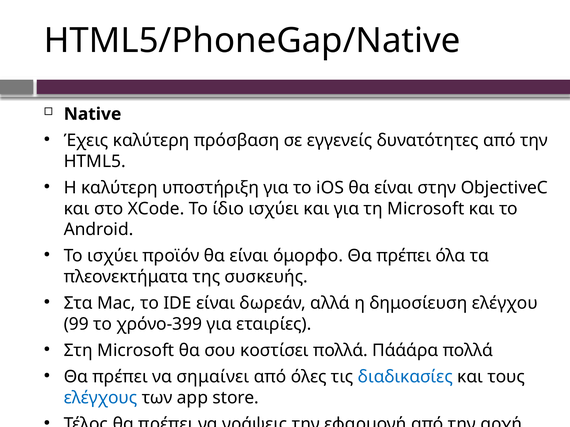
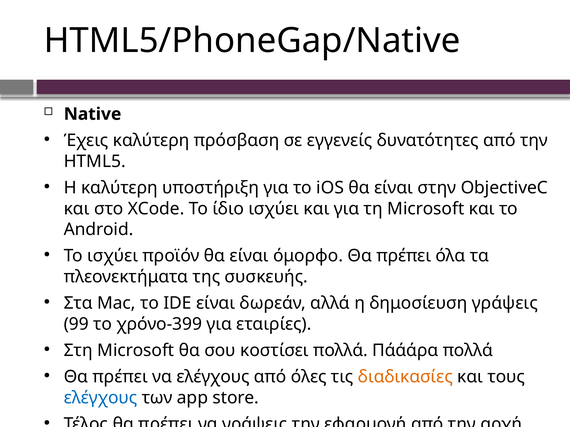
δημοσίευση ελέγχου: ελέγχου -> γράψεις
να σημαίνει: σημαίνει -> ελέγχους
διαδικασίες colour: blue -> orange
